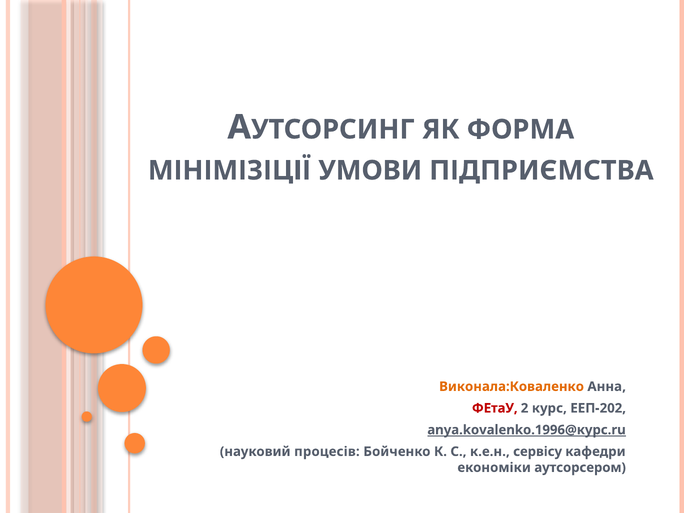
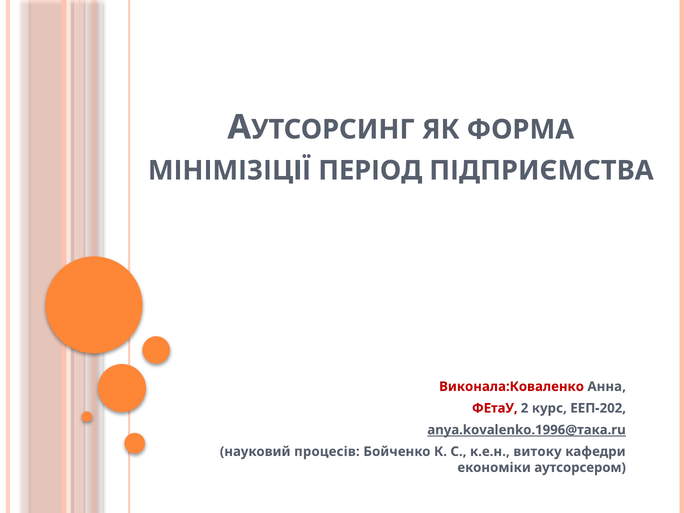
УМОВИ: УМОВИ -> ПЕРІОД
Виконала:Коваленко colour: orange -> red
anya.kovalenko.1996@курс.ru: anya.kovalenko.1996@курс.ru -> anya.kovalenko.1996@така.ru
сервісу: сервісу -> витоку
